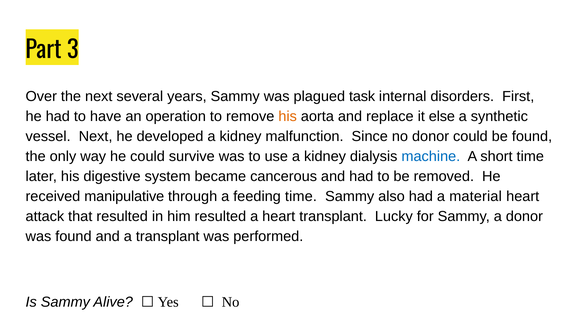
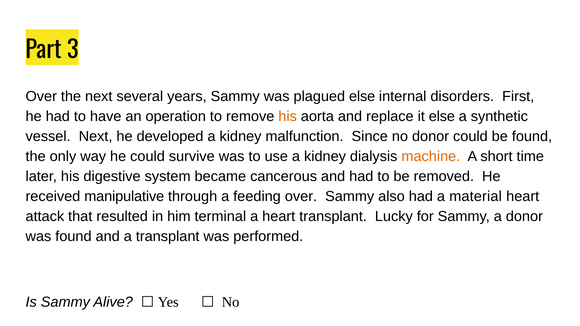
plagued task: task -> else
machine colour: blue -> orange
feeding time: time -> over
him resulted: resulted -> terminal
